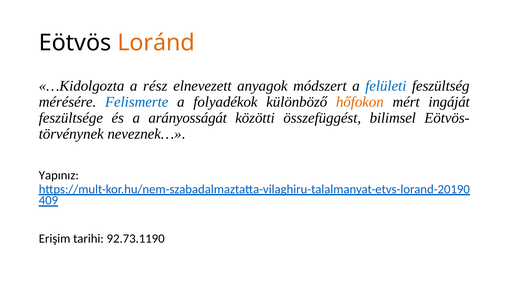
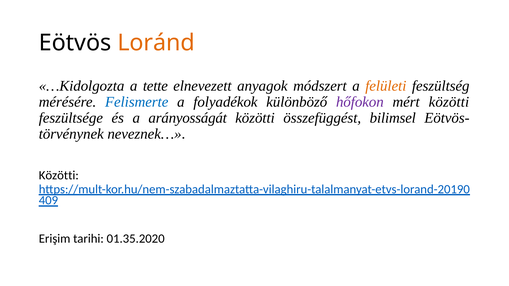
rész: rész -> tette
felületi colour: blue -> orange
hőfokon colour: orange -> purple
mért ingáját: ingáját -> közötti
Yapınız at (59, 176): Yapınız -> Közötti
92.73.1190: 92.73.1190 -> 01.35.2020
